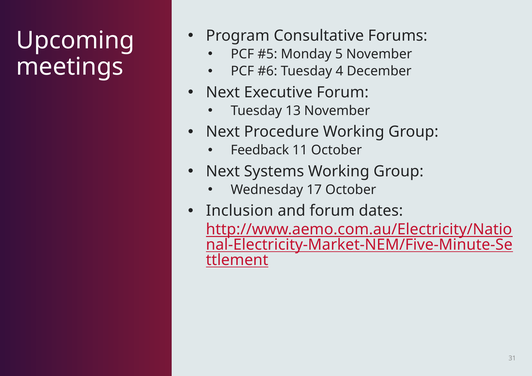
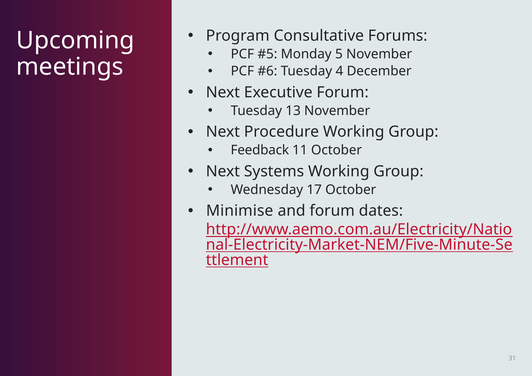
Inclusion: Inclusion -> Minimise
